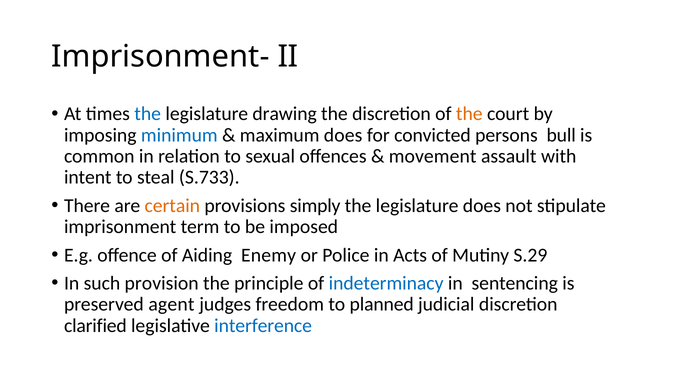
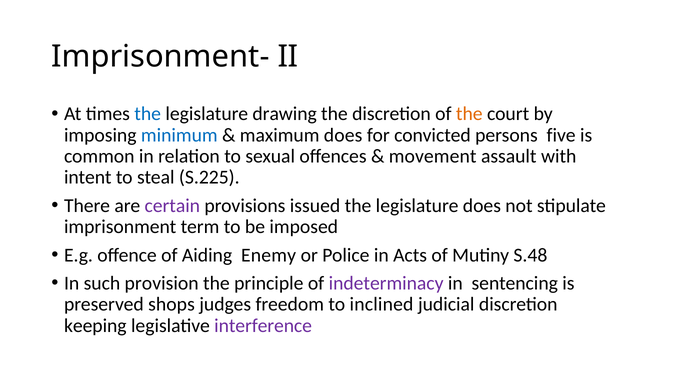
bull: bull -> five
S.733: S.733 -> S.225
certain colour: orange -> purple
simply: simply -> issued
S.29: S.29 -> S.48
indeterminacy colour: blue -> purple
agent: agent -> shops
planned: planned -> inclined
clarified: clarified -> keeping
interference colour: blue -> purple
